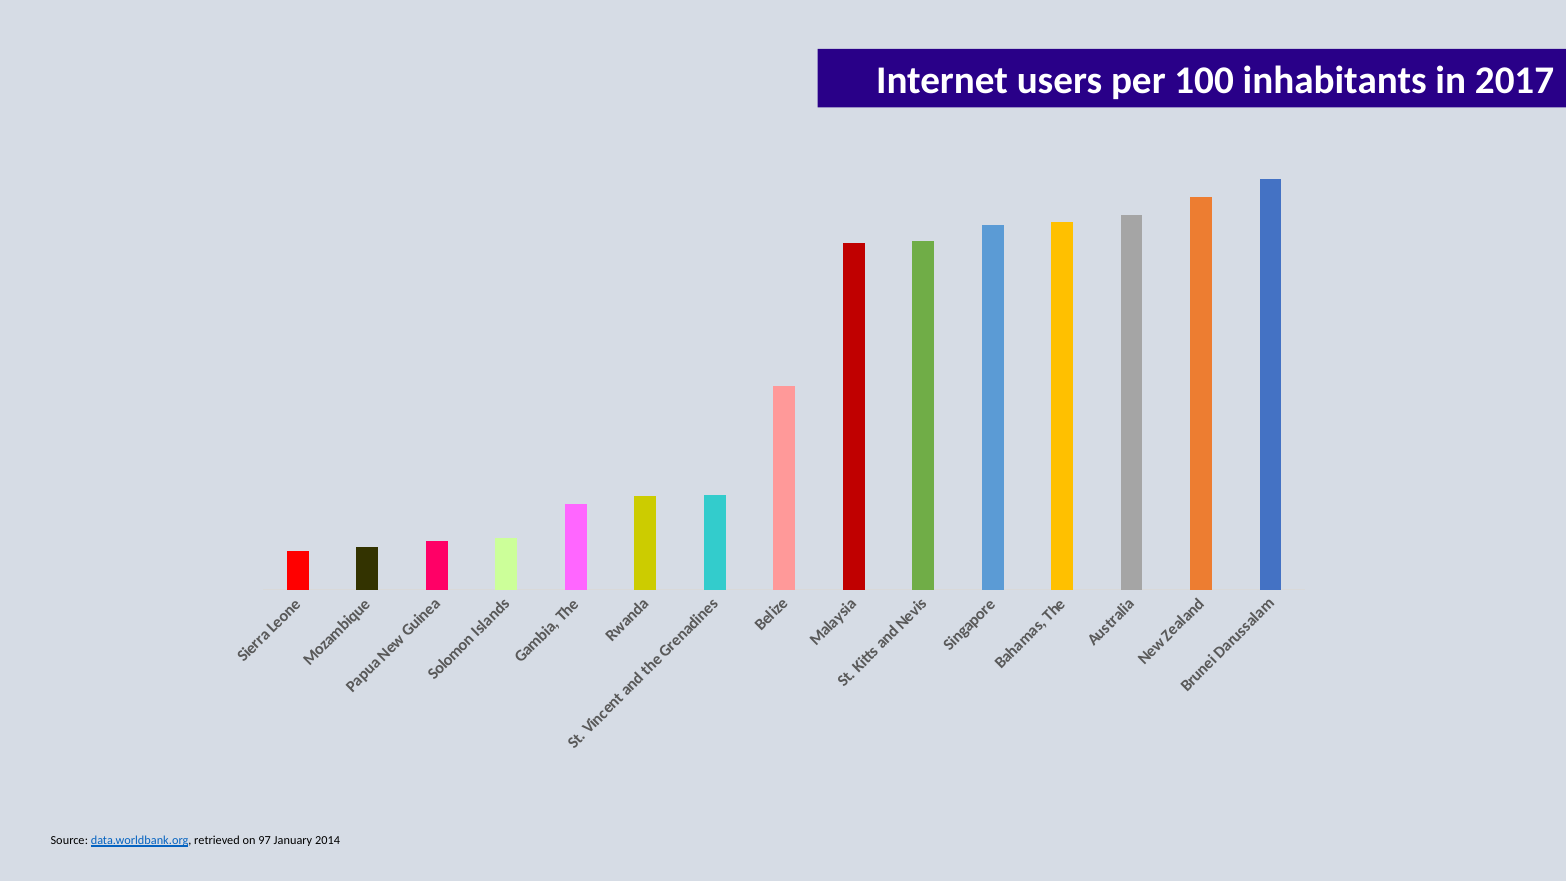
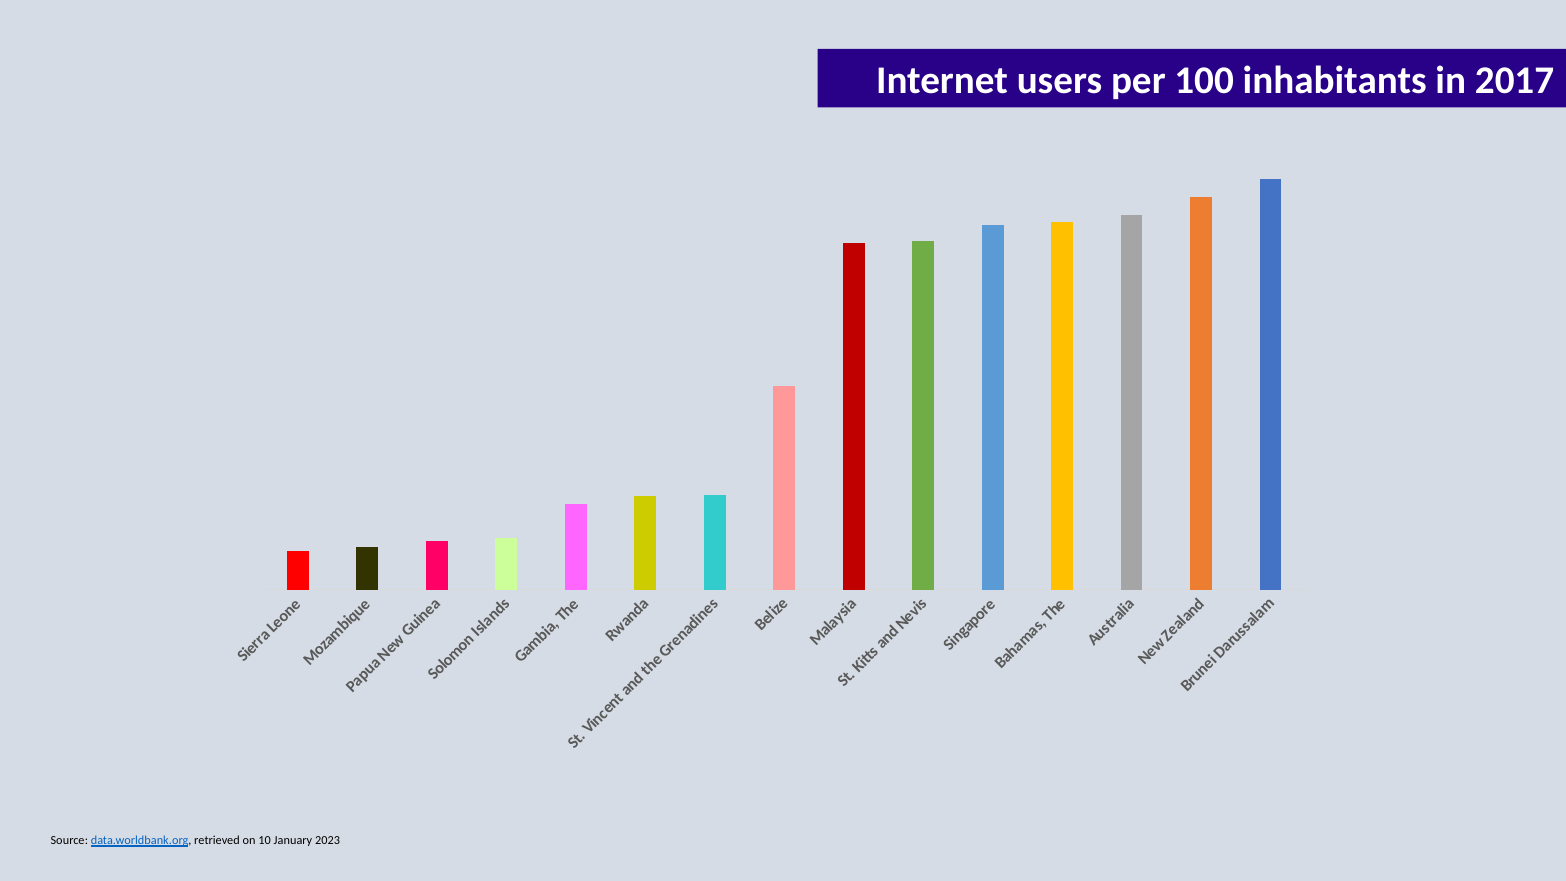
97: 97 -> 10
2014: 2014 -> 2023
